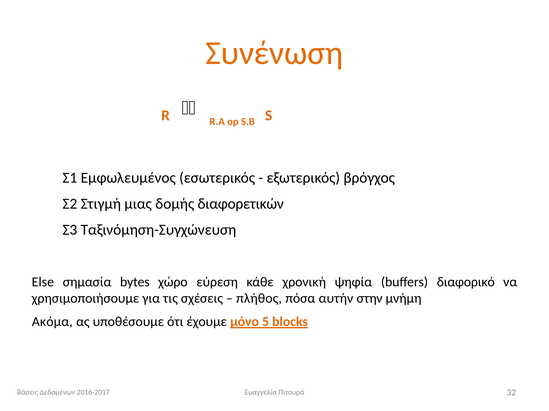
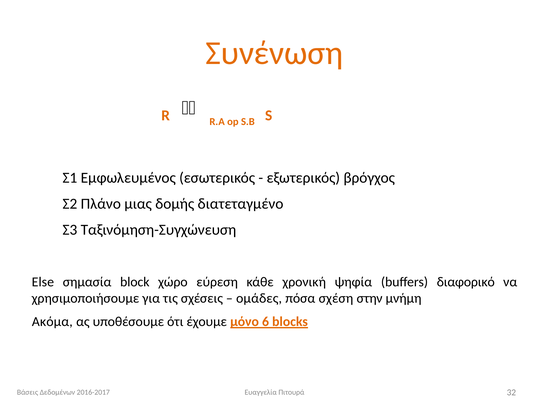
Στιγμή: Στιγμή -> Πλάνο
διαφορετικών: διαφορετικών -> διατεταγμένο
bytes: bytes -> block
πλήθος: πλήθος -> ομάδες
αυτήν: αυτήν -> σχέση
5: 5 -> 6
